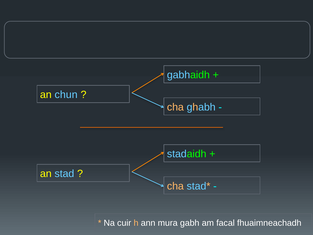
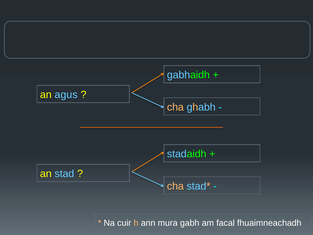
chun: chun -> agus
